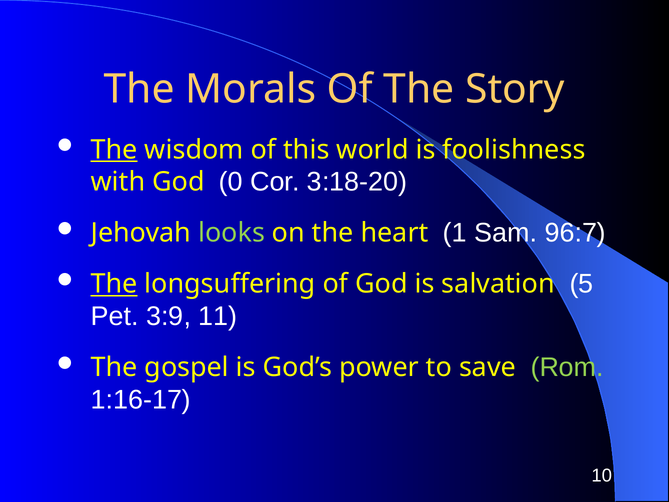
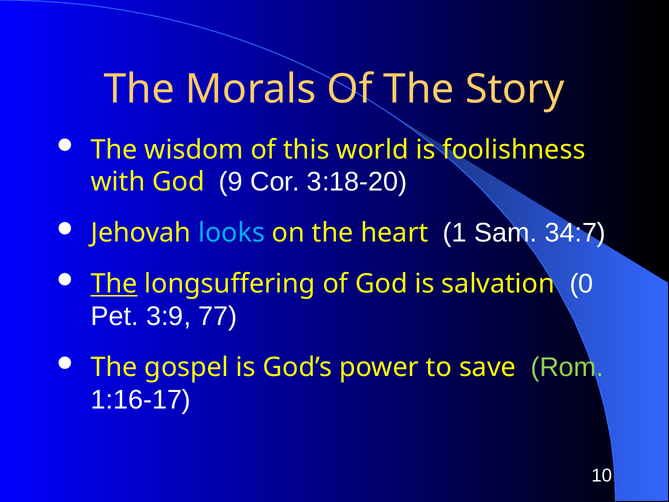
The at (114, 150) underline: present -> none
0: 0 -> 9
looks colour: light green -> light blue
96:7: 96:7 -> 34:7
5: 5 -> 0
11: 11 -> 77
